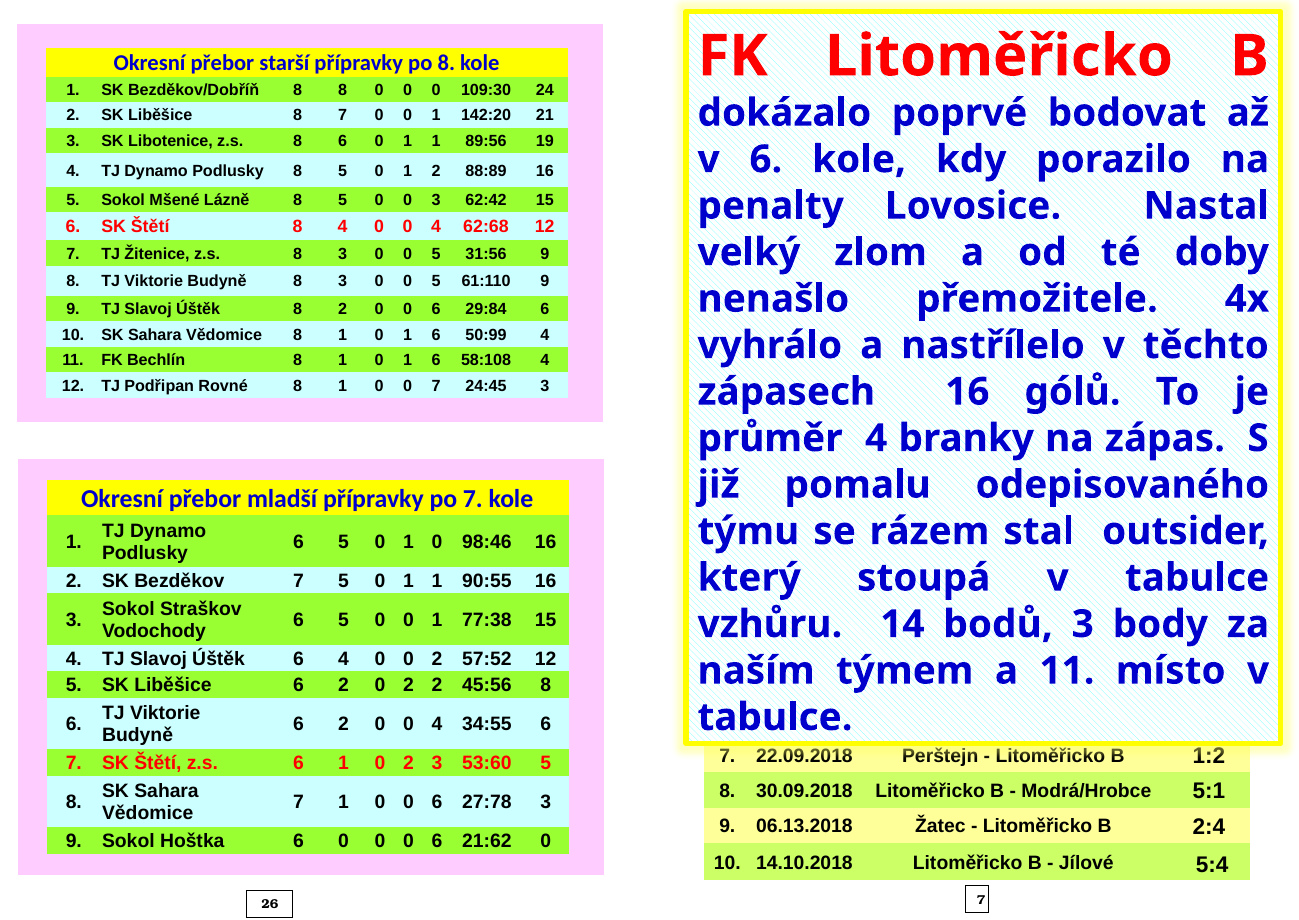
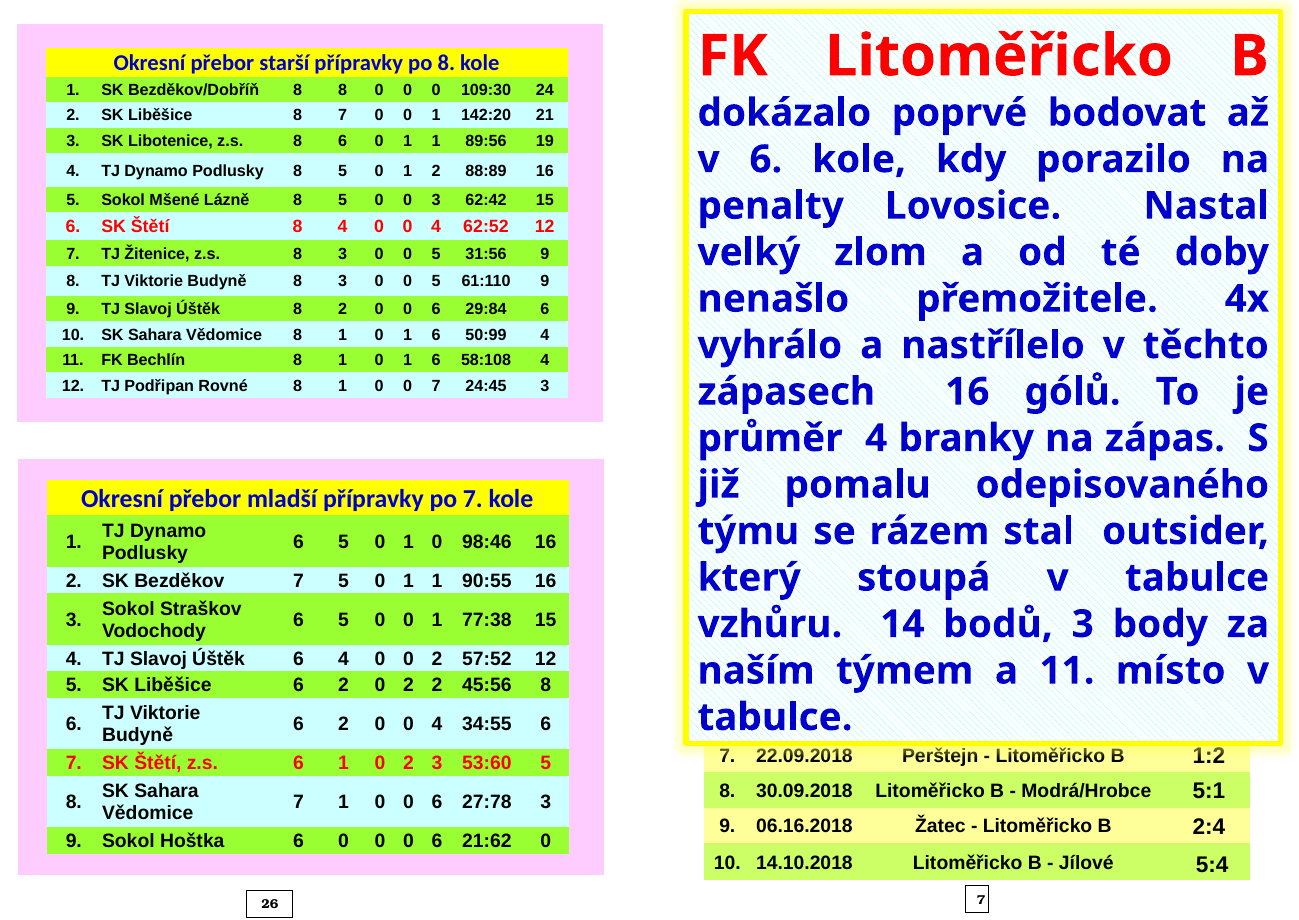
62:68: 62:68 -> 62:52
06.13.2018: 06.13.2018 -> 06.16.2018
